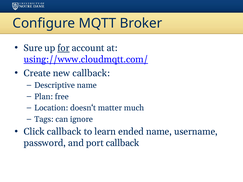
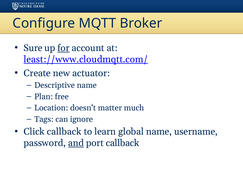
using://www.cloudmqtt.com/: using://www.cloudmqtt.com/ -> least://www.cloudmqtt.com/
new callback: callback -> actuator
ended: ended -> global
and underline: none -> present
